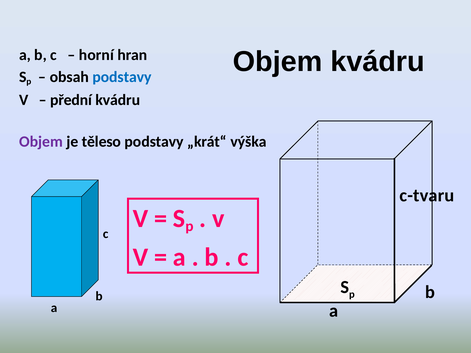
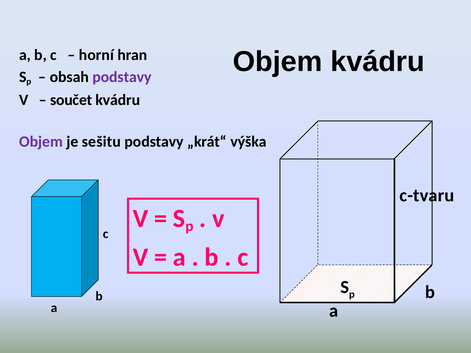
podstavy at (122, 77) colour: blue -> purple
přední: přední -> součet
těleso: těleso -> sešitu
